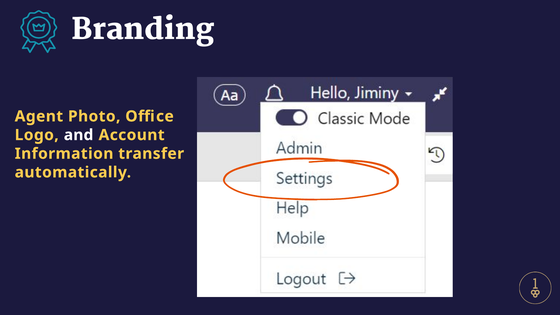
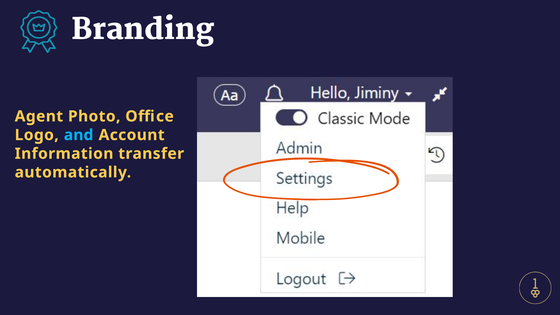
and colour: white -> light blue
